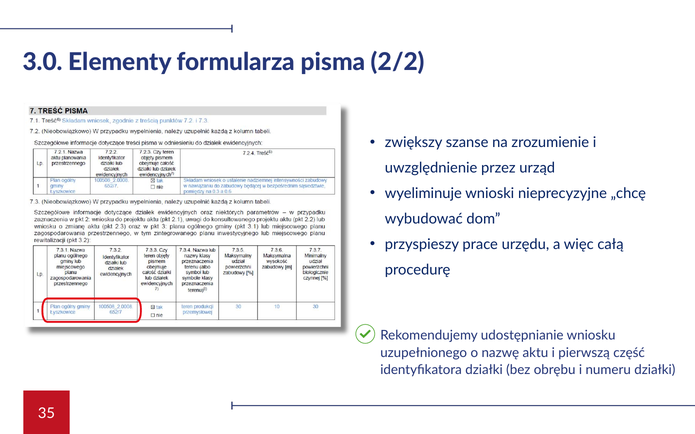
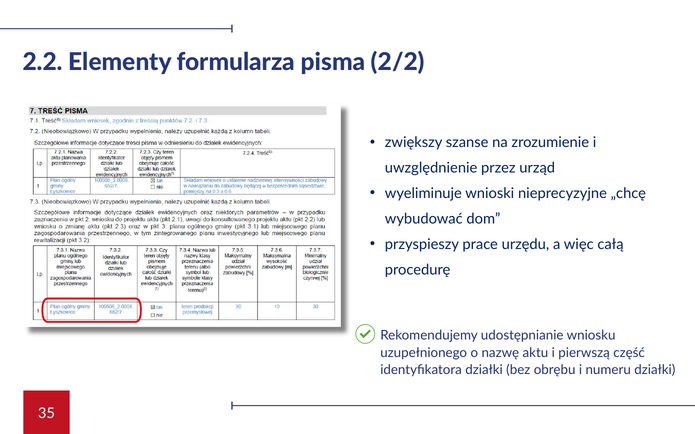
3.0: 3.0 -> 2.2
